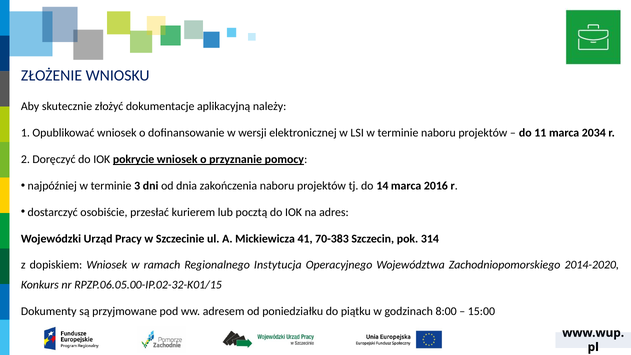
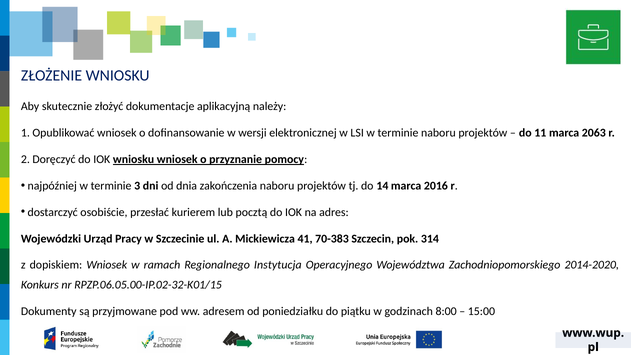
2034: 2034 -> 2063
IOK pokrycie: pokrycie -> wniosku
